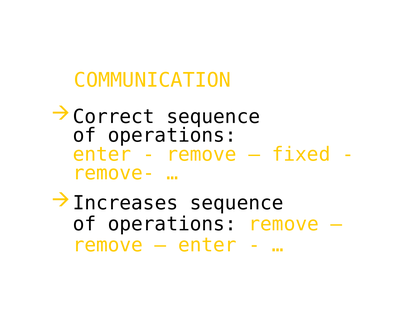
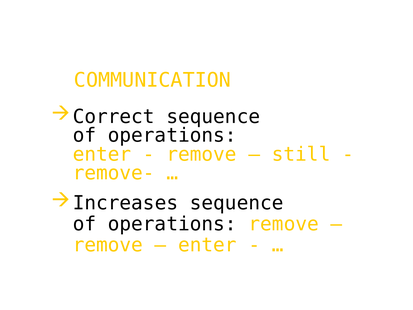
fixed: fixed -> still
